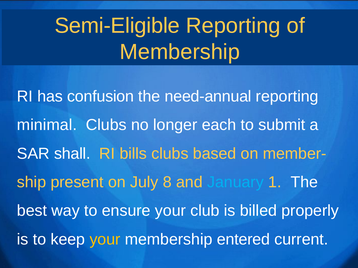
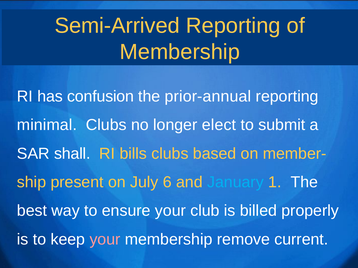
Semi-Eligible: Semi-Eligible -> Semi-Arrived
need-annual: need-annual -> prior-annual
each: each -> elect
8: 8 -> 6
your at (105, 240) colour: yellow -> pink
entered: entered -> remove
